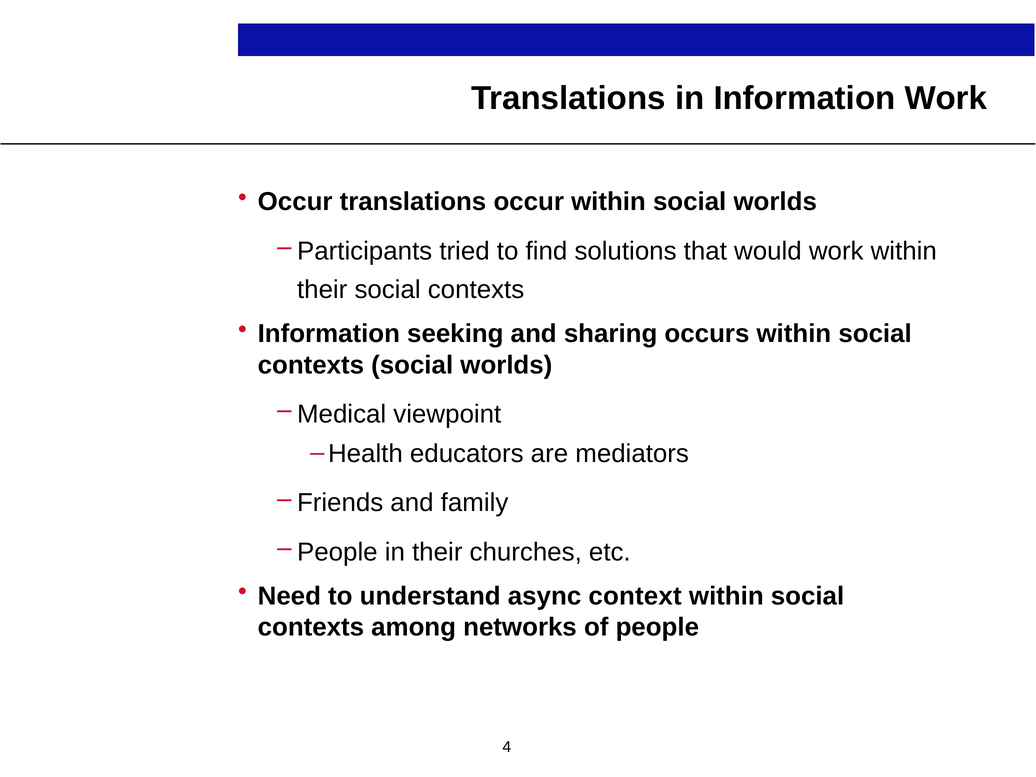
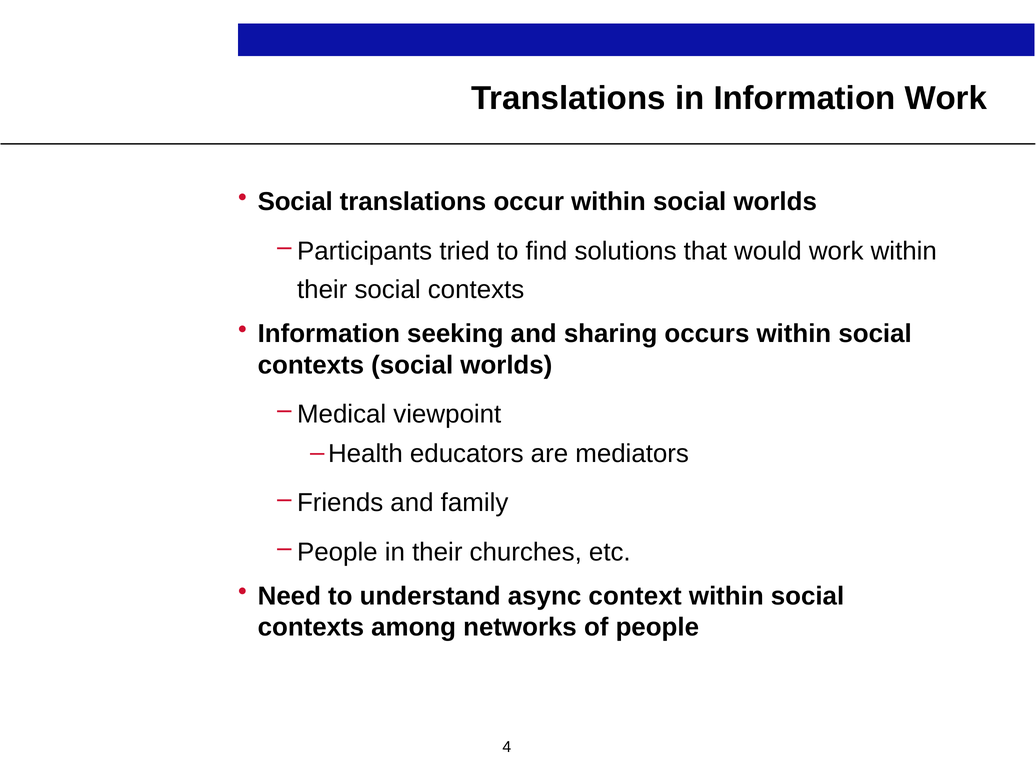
Occur at (295, 202): Occur -> Social
